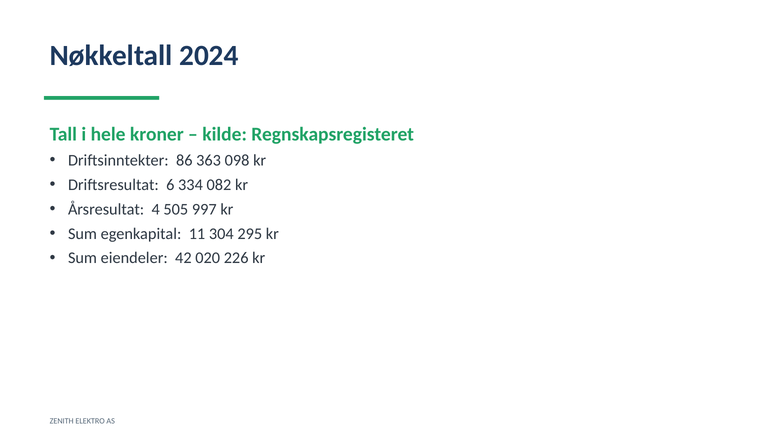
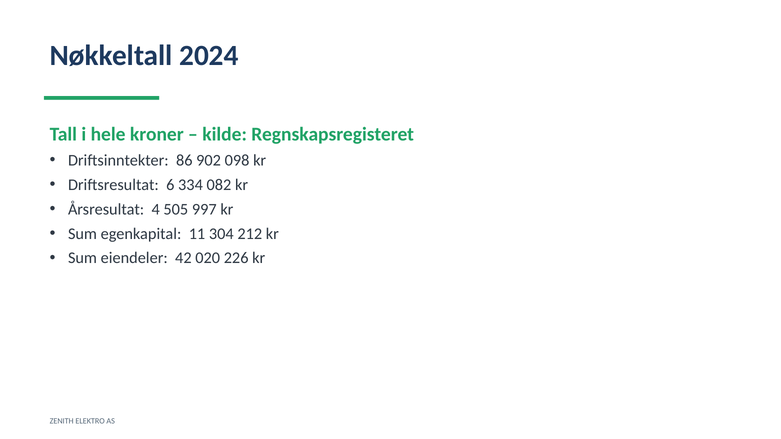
363: 363 -> 902
295: 295 -> 212
